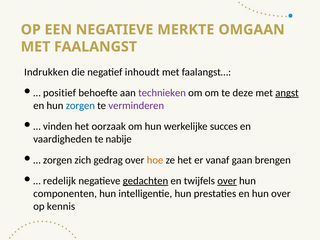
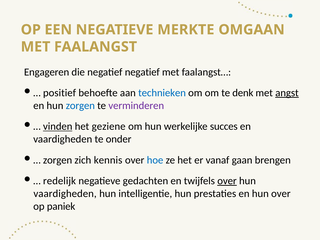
Indrukken: Indrukken -> Engageren
negatief inhoudt: inhoudt -> negatief
technieken colour: purple -> blue
deze: deze -> denk
vinden underline: none -> present
oorzaak: oorzaak -> geziene
nabije: nabije -> onder
gedrag: gedrag -> kennis
hoe colour: orange -> blue
gedachten underline: present -> none
componenten at (65, 194): componenten -> vaardigheden
kennis: kennis -> paniek
